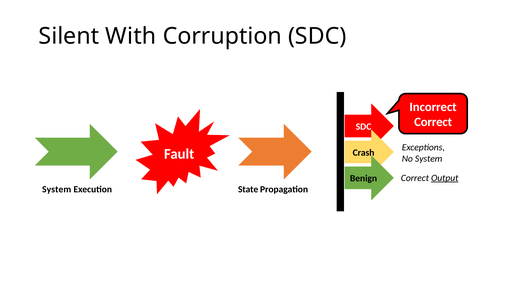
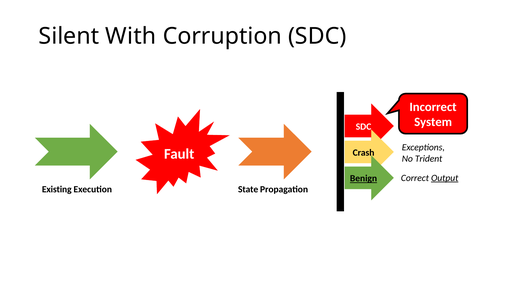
Correct at (433, 122): Correct -> System
No System: System -> Trident
Benign underline: none -> present
System at (57, 190): System -> Existing
